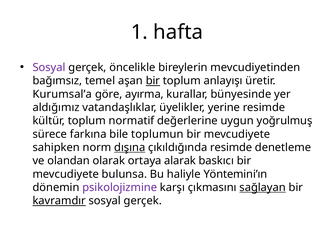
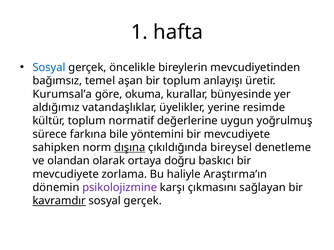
Sosyal at (49, 68) colour: purple -> blue
bir at (153, 81) underline: present -> none
ayırma: ayırma -> okuma
toplumun: toplumun -> yöntemini
çıkıldığında resimde: resimde -> bireysel
alarak: alarak -> doğru
bulunsa: bulunsa -> zorlama
Yöntemini’ın: Yöntemini’ın -> Araştırma’ın
sağlayan underline: present -> none
